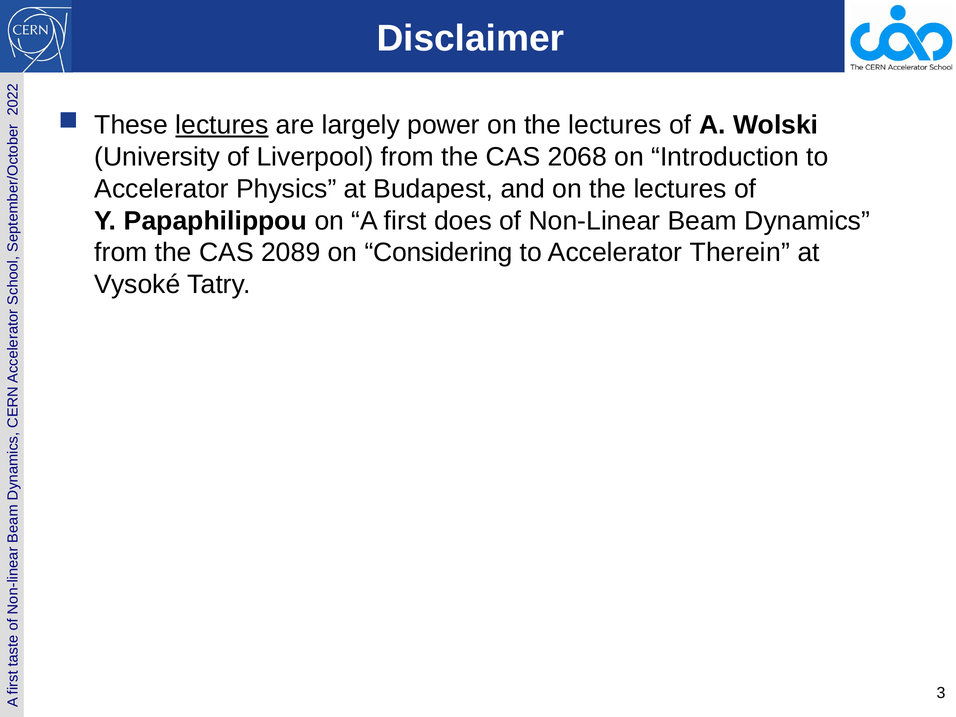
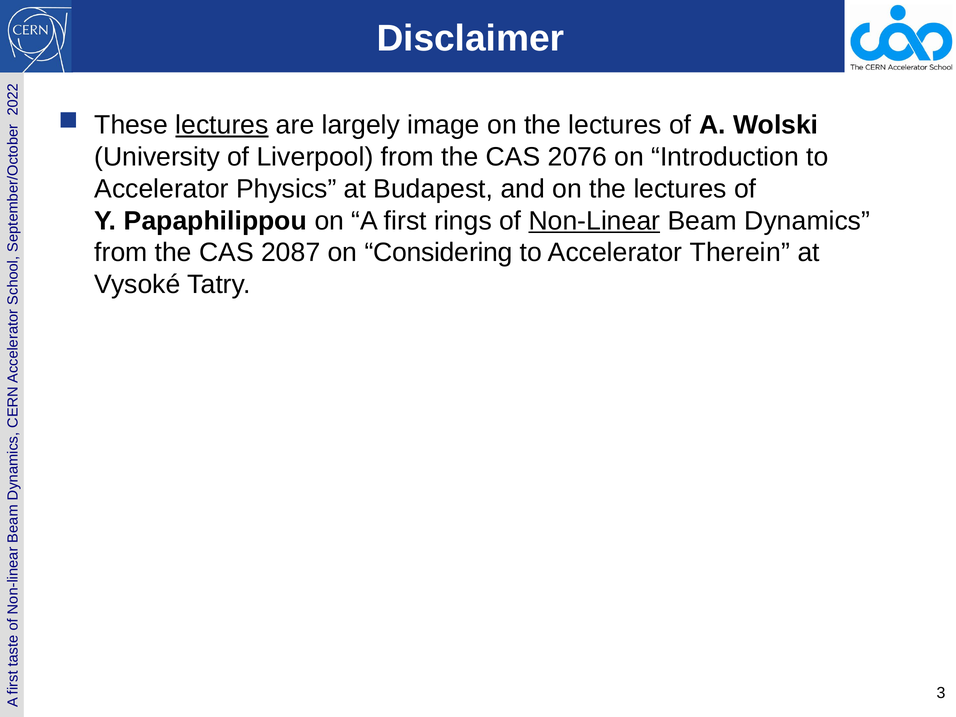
power: power -> image
2068: 2068 -> 2076
does: does -> rings
Non-Linear underline: none -> present
2089: 2089 -> 2087
